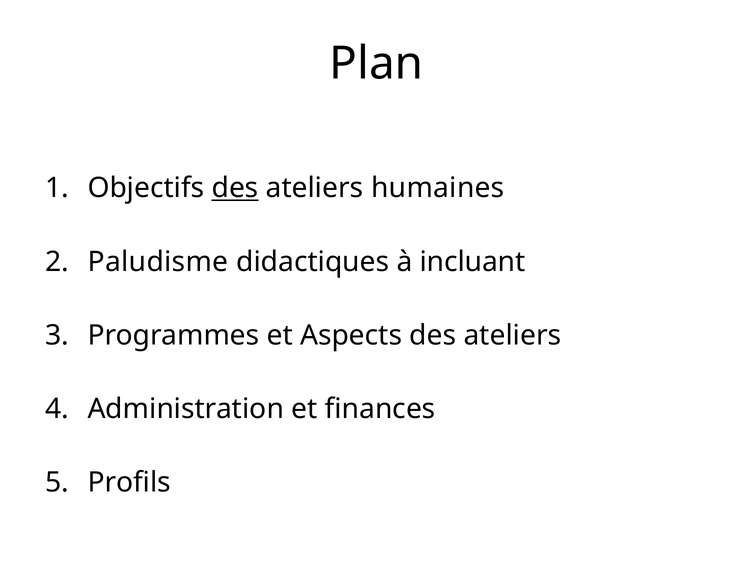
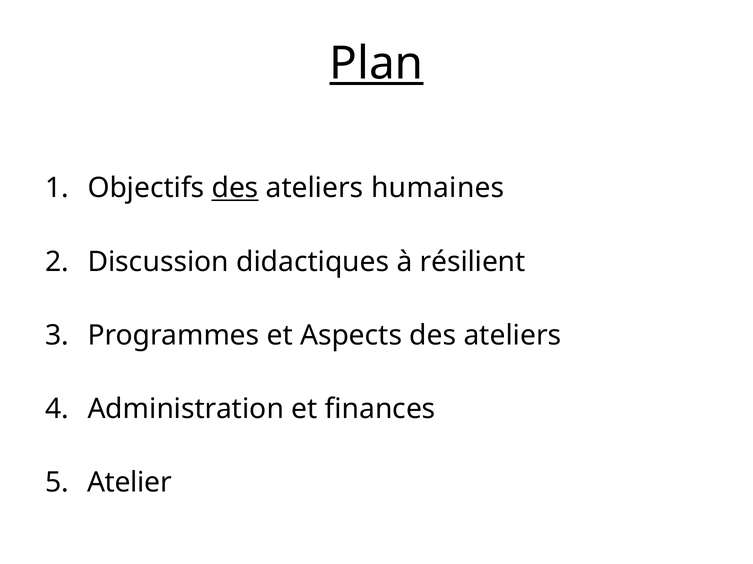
Plan underline: none -> present
Paludisme: Paludisme -> Discussion
incluant: incluant -> résilient
Profils: Profils -> Atelier
